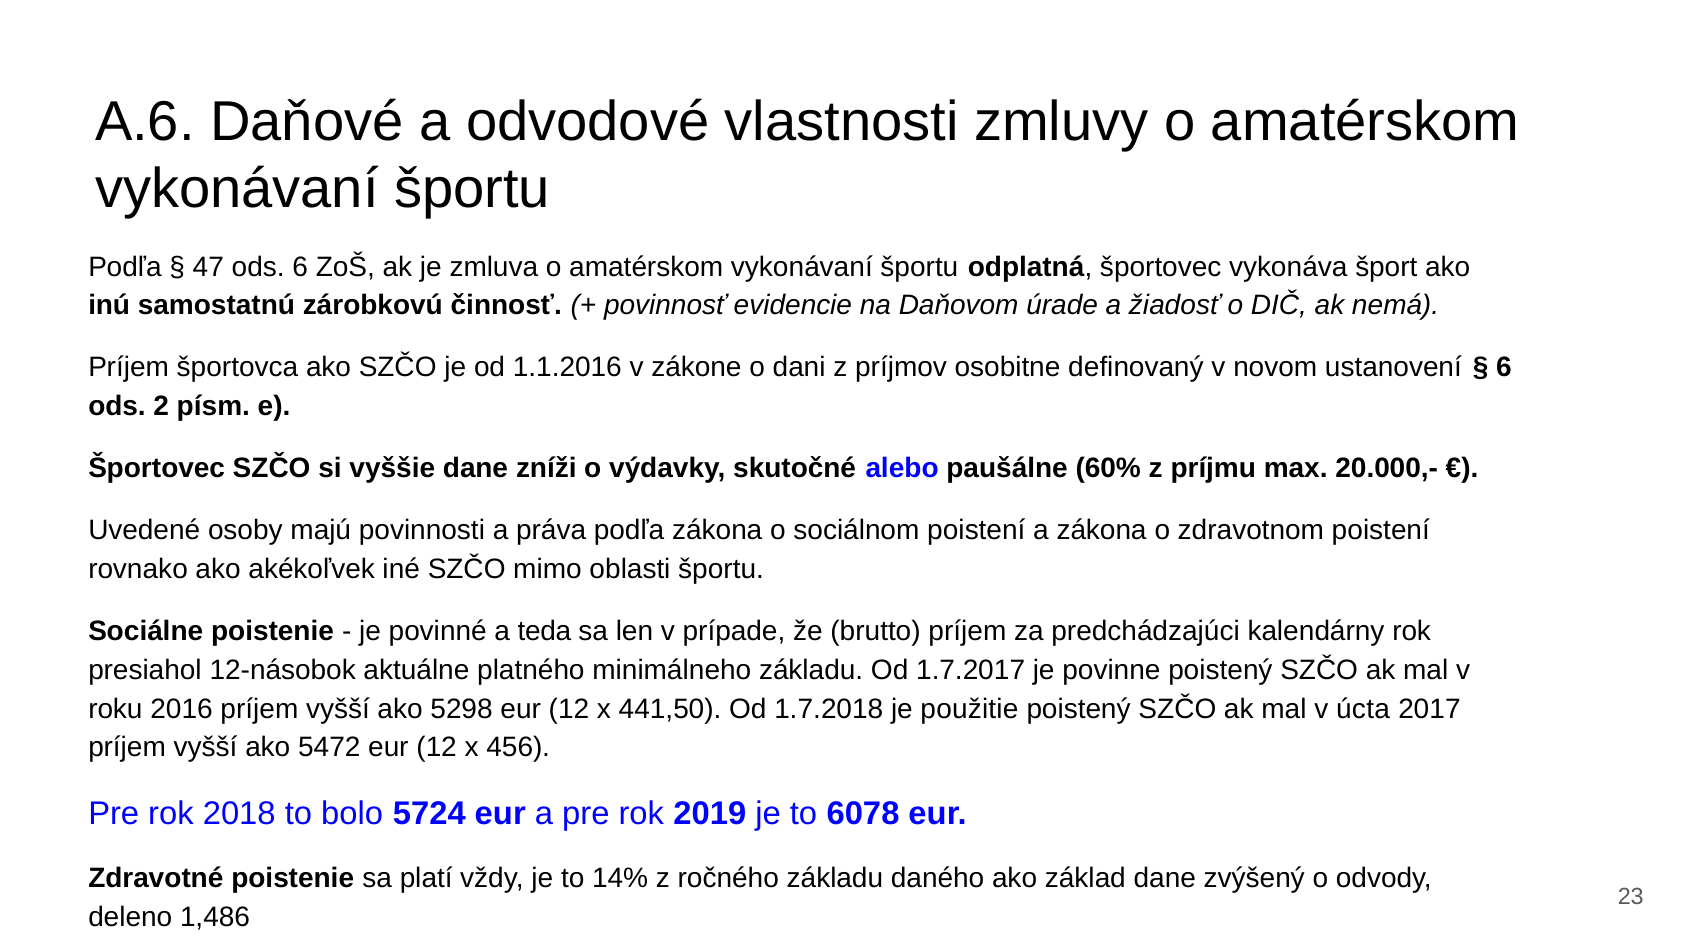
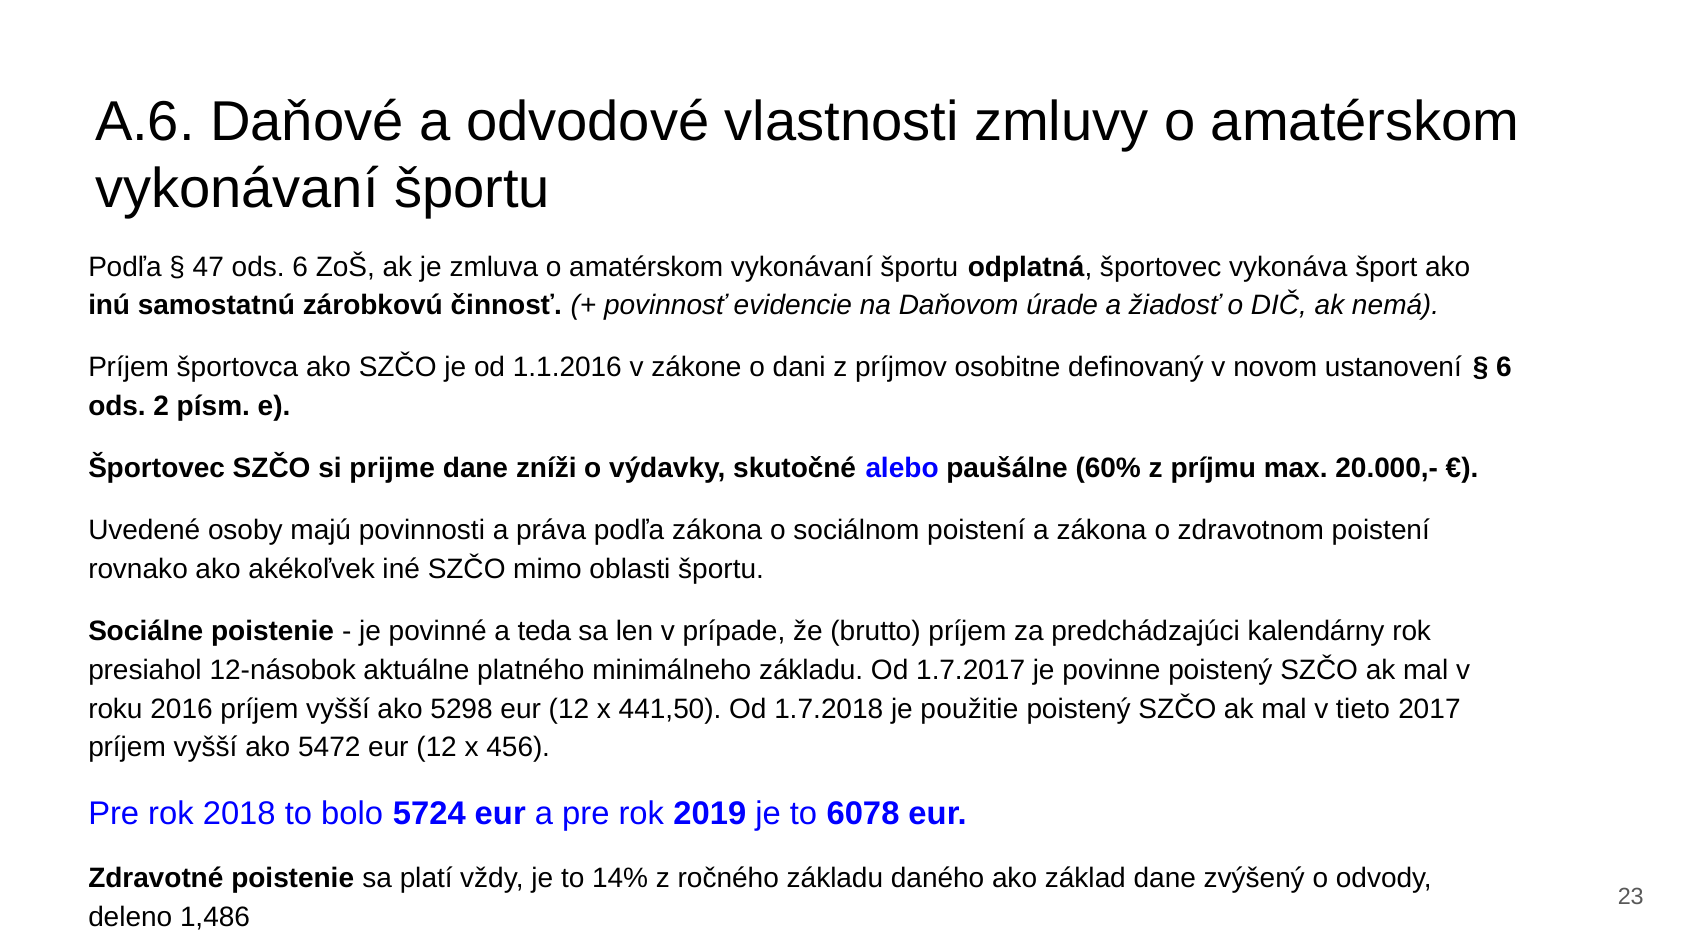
vyššie: vyššie -> prijme
úcta: úcta -> tieto
